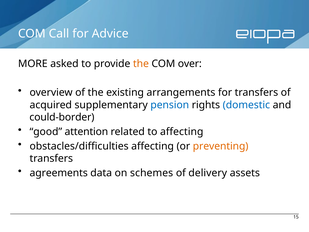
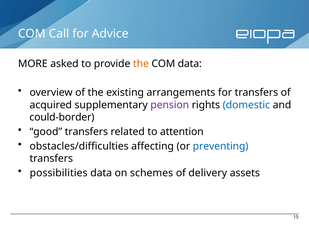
COM over: over -> data
pension colour: blue -> purple
good attention: attention -> transfers
to affecting: affecting -> attention
preventing colour: orange -> blue
agreements: agreements -> possibilities
